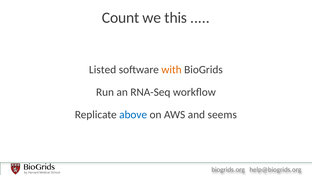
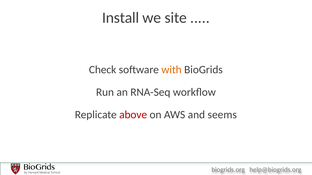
Count: Count -> Install
this: this -> site
Listed: Listed -> Check
above colour: blue -> red
